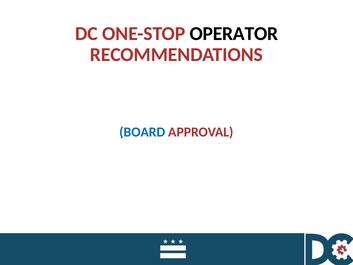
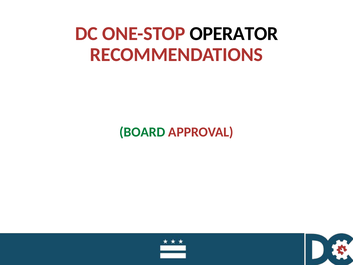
BOARD colour: blue -> green
